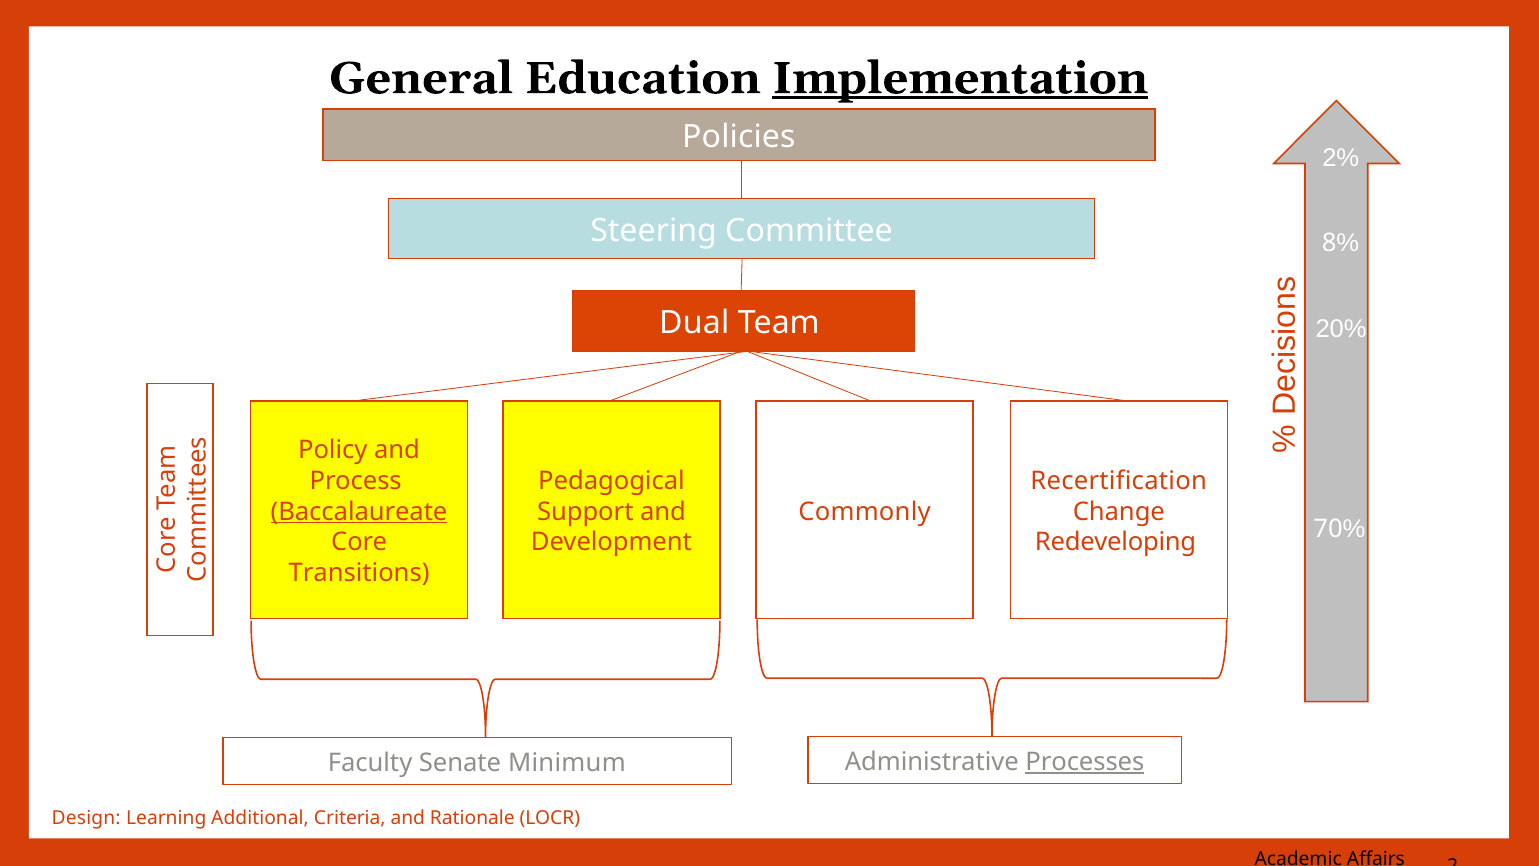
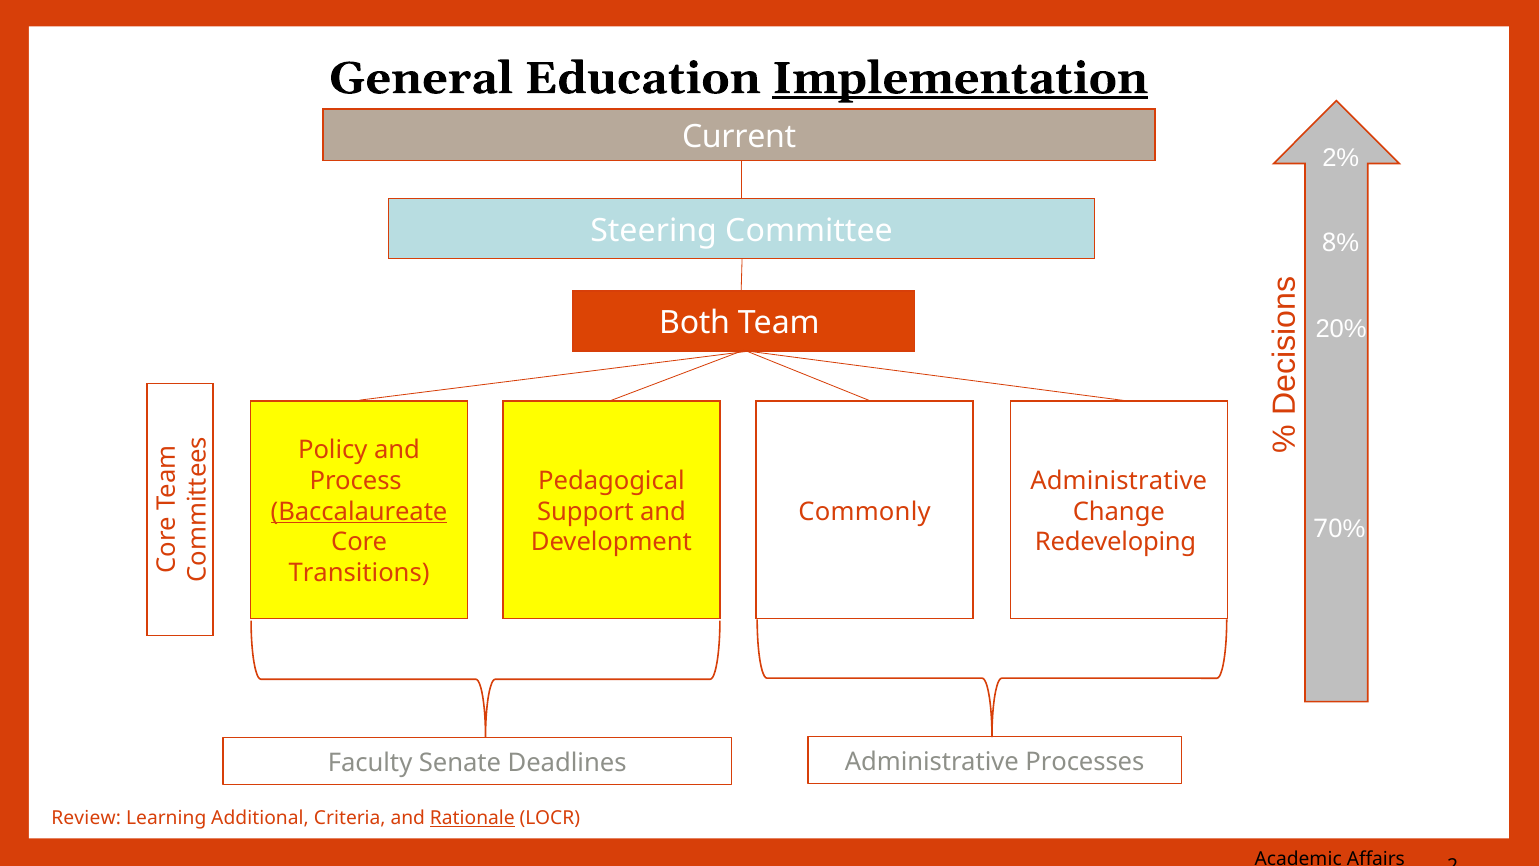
Policies: Policies -> Current
Dual: Dual -> Both
Recertification at (1119, 481): Recertification -> Administrative
Minimum: Minimum -> Deadlines
Processes underline: present -> none
Design: Design -> Review
Rationale underline: none -> present
